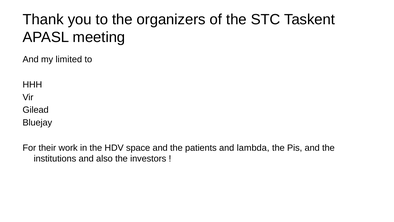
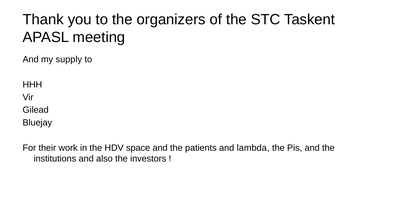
limited: limited -> supply
